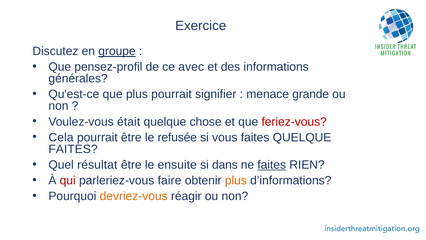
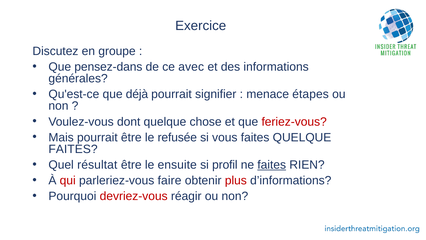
groupe underline: present -> none
pensez-profil: pensez-profil -> pensez-dans
que plus: plus -> déjà
grande: grande -> étapes
était: était -> dont
Cela: Cela -> Mais
dans: dans -> profil
plus at (236, 180) colour: orange -> red
devriez-vous colour: orange -> red
